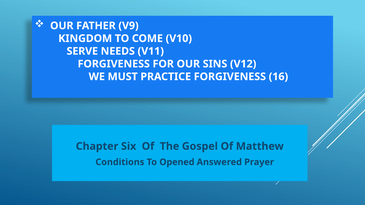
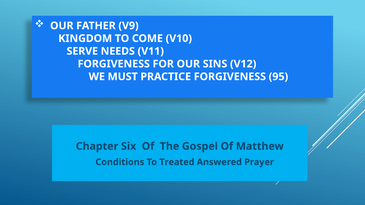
16: 16 -> 95
Opened: Opened -> Treated
